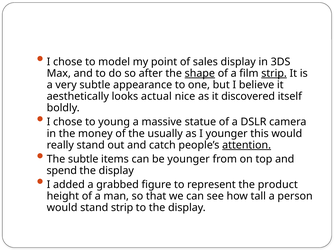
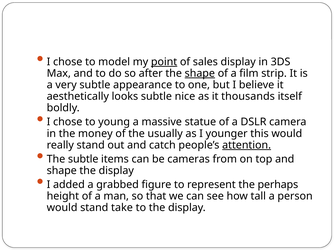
point underline: none -> present
strip at (274, 73) underline: present -> none
looks actual: actual -> subtle
discovered: discovered -> thousands
be younger: younger -> cameras
spend at (62, 170): spend -> shape
product: product -> perhaps
stand strip: strip -> take
